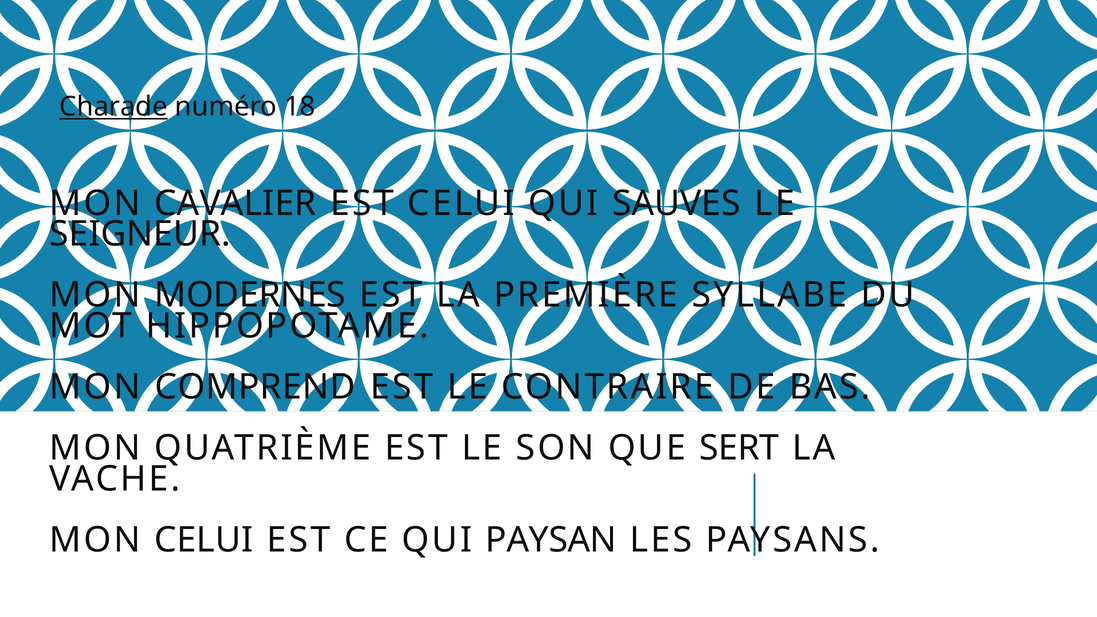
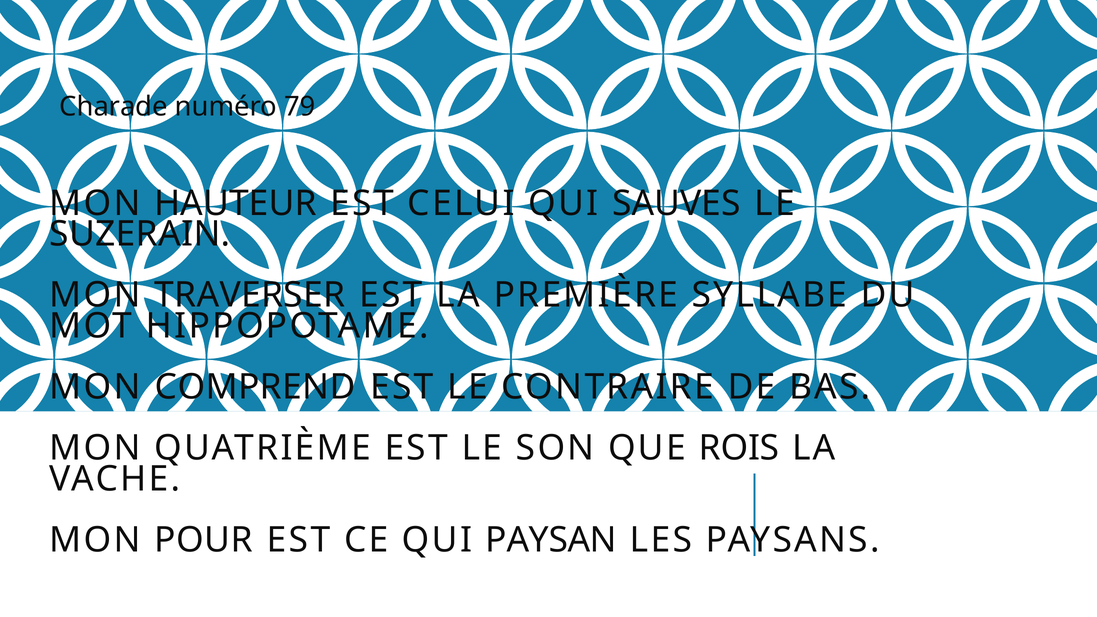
Charade underline: present -> none
18: 18 -> 79
CAVALIER: CAVALIER -> HAUTEUR
SEIGNEUR: SEIGNEUR -> SUZERAIN
MODERNES: MODERNES -> TRAVERSER
SERT: SERT -> ROIS
MON CELUI: CELUI -> POUR
